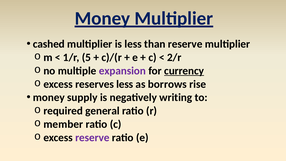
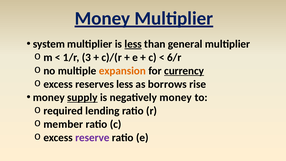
cashed: cashed -> system
less at (133, 44) underline: none -> present
than reserve: reserve -> general
5: 5 -> 3
2/r: 2/r -> 6/r
expansion colour: purple -> orange
supply underline: none -> present
negatively writing: writing -> money
general: general -> lending
